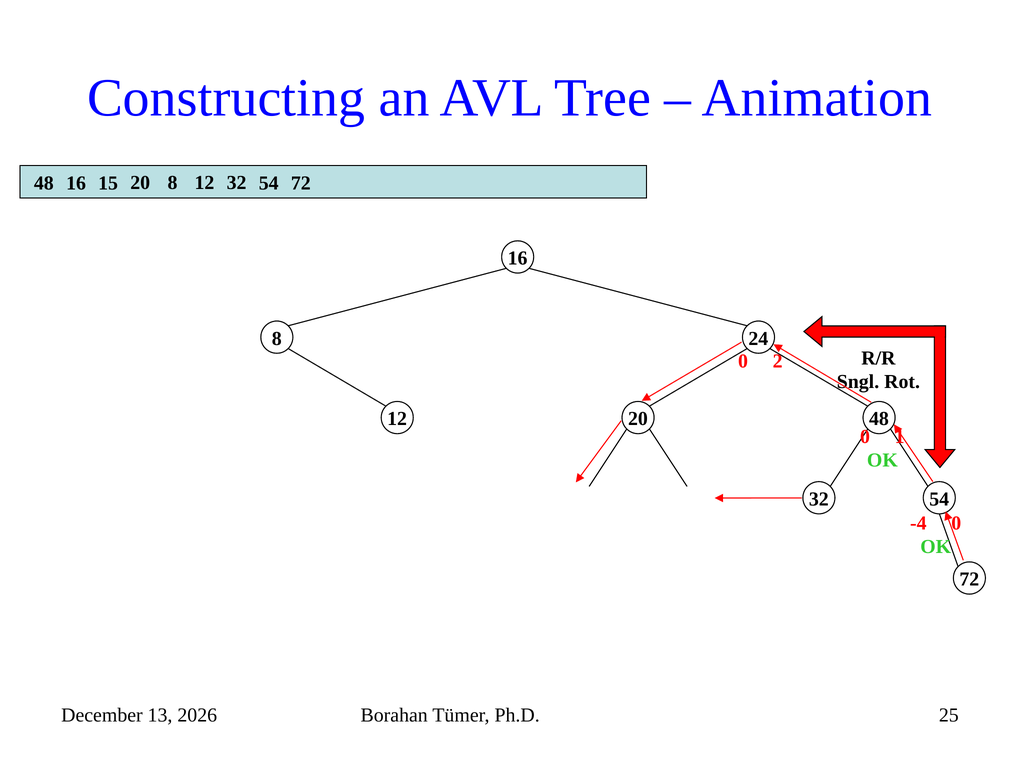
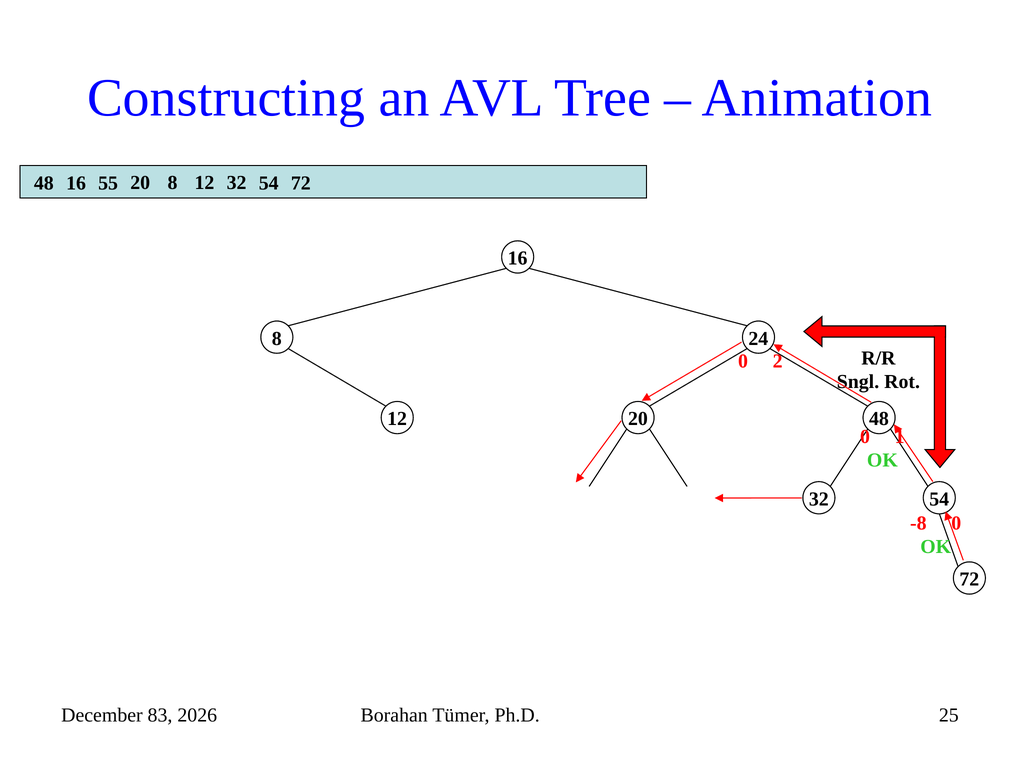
15: 15 -> 55
-4: -4 -> -8
13: 13 -> 83
